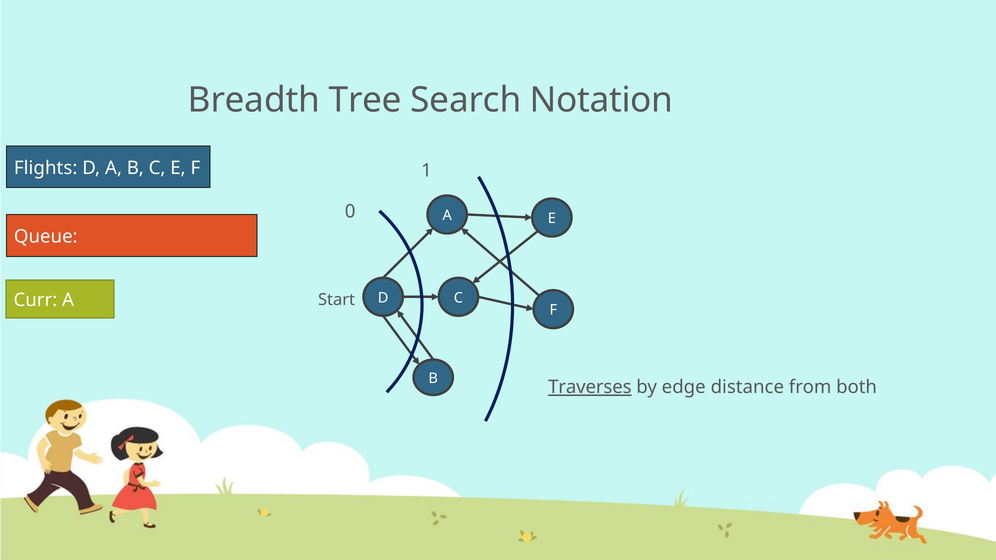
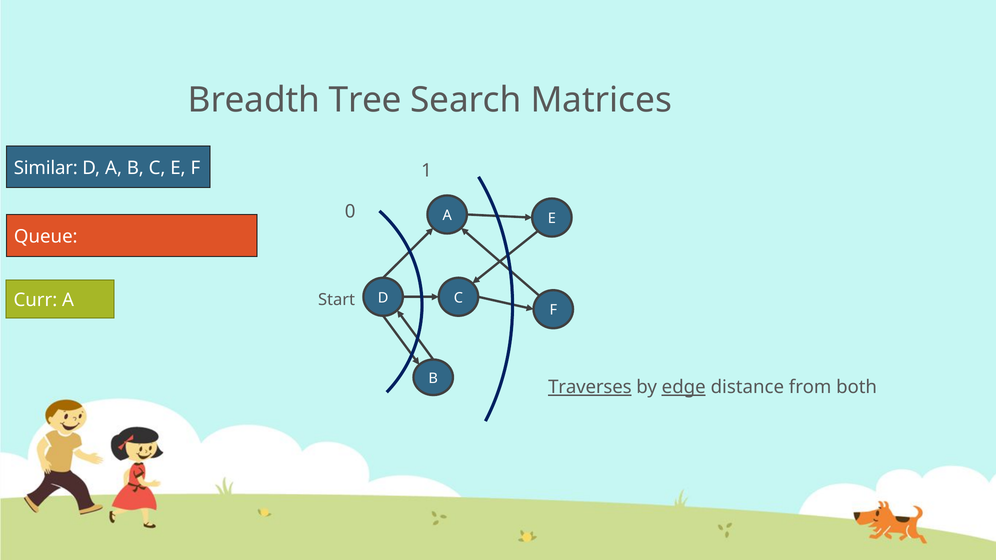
Notation: Notation -> Matrices
Flights: Flights -> Similar
edge underline: none -> present
